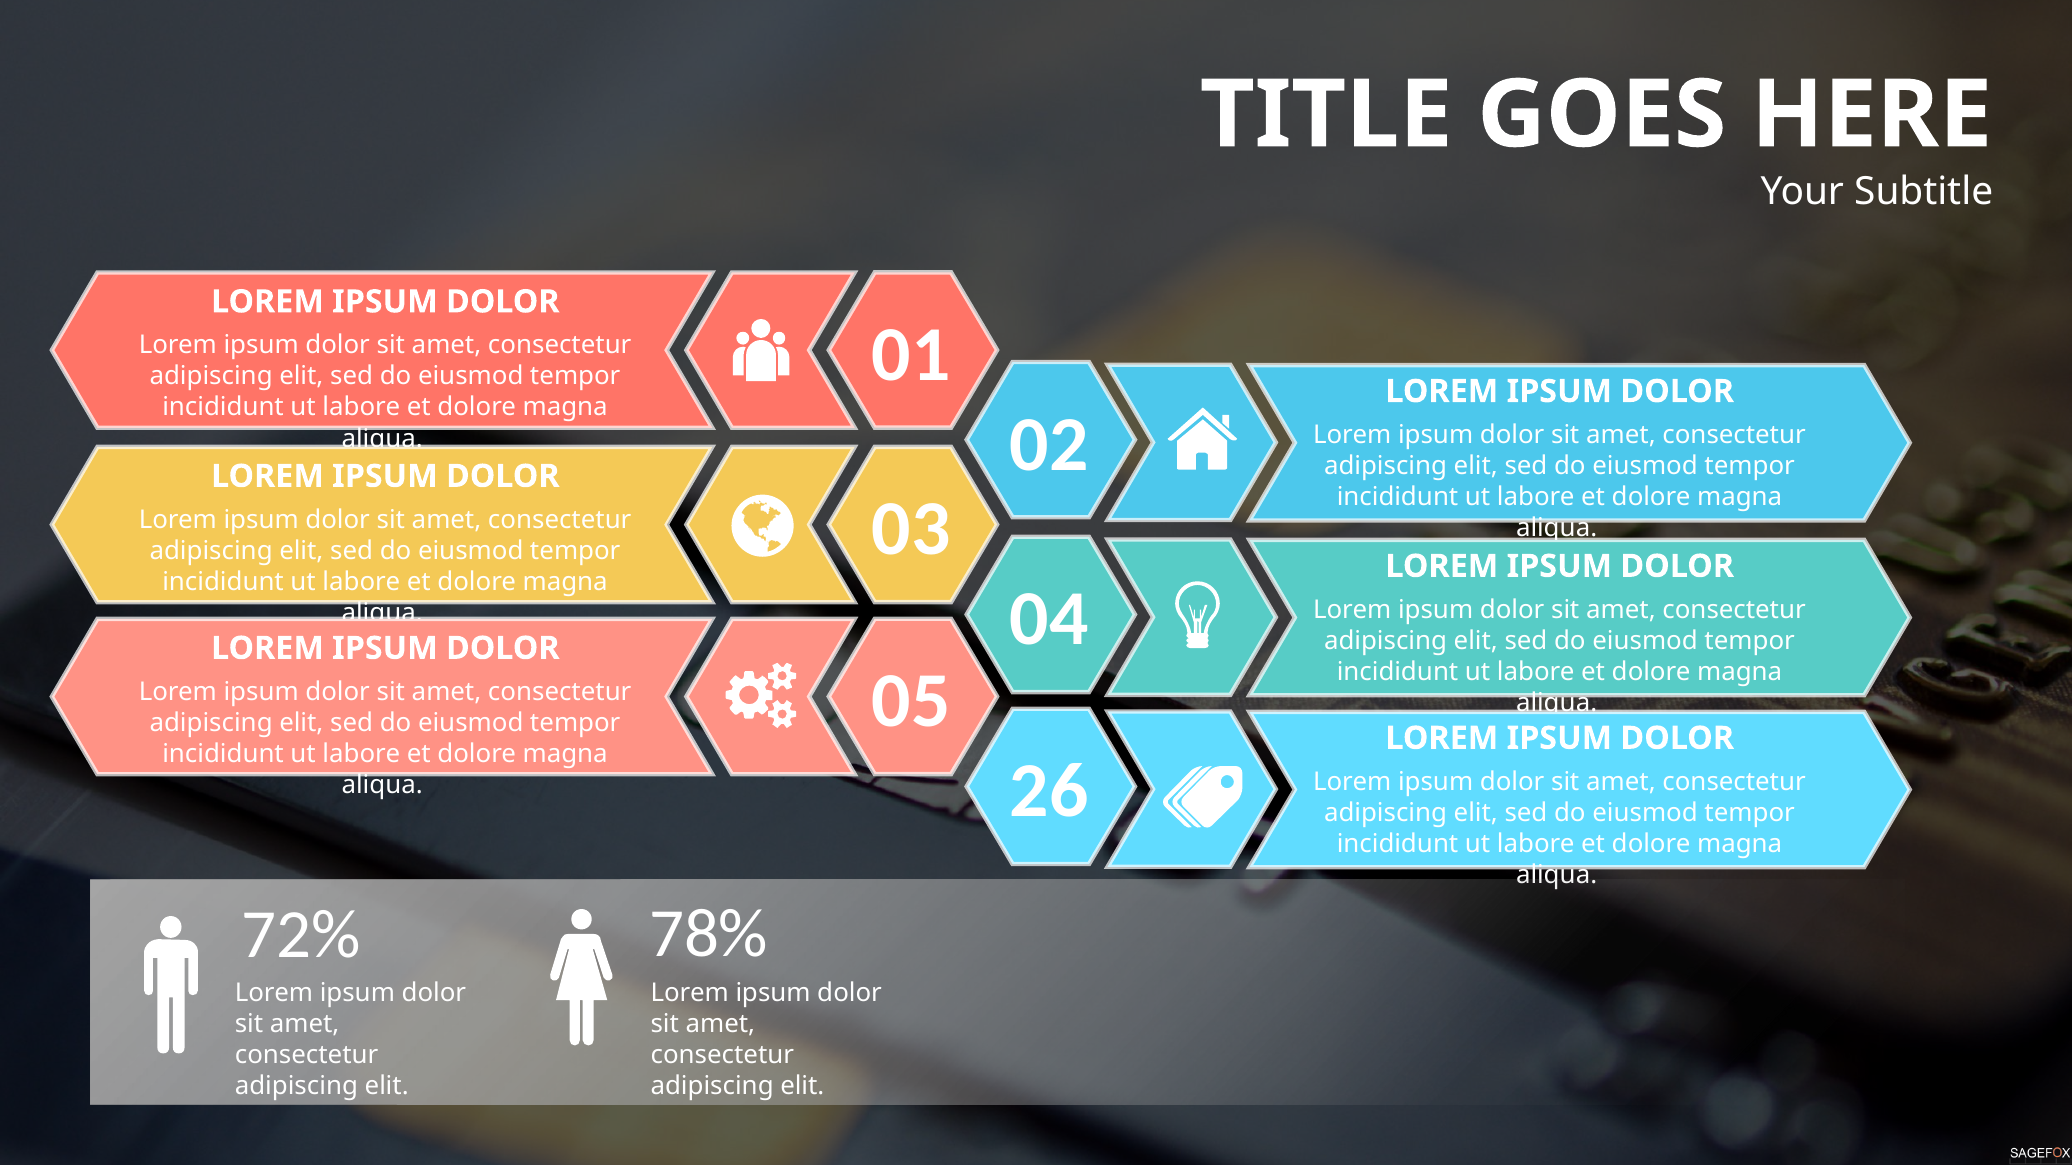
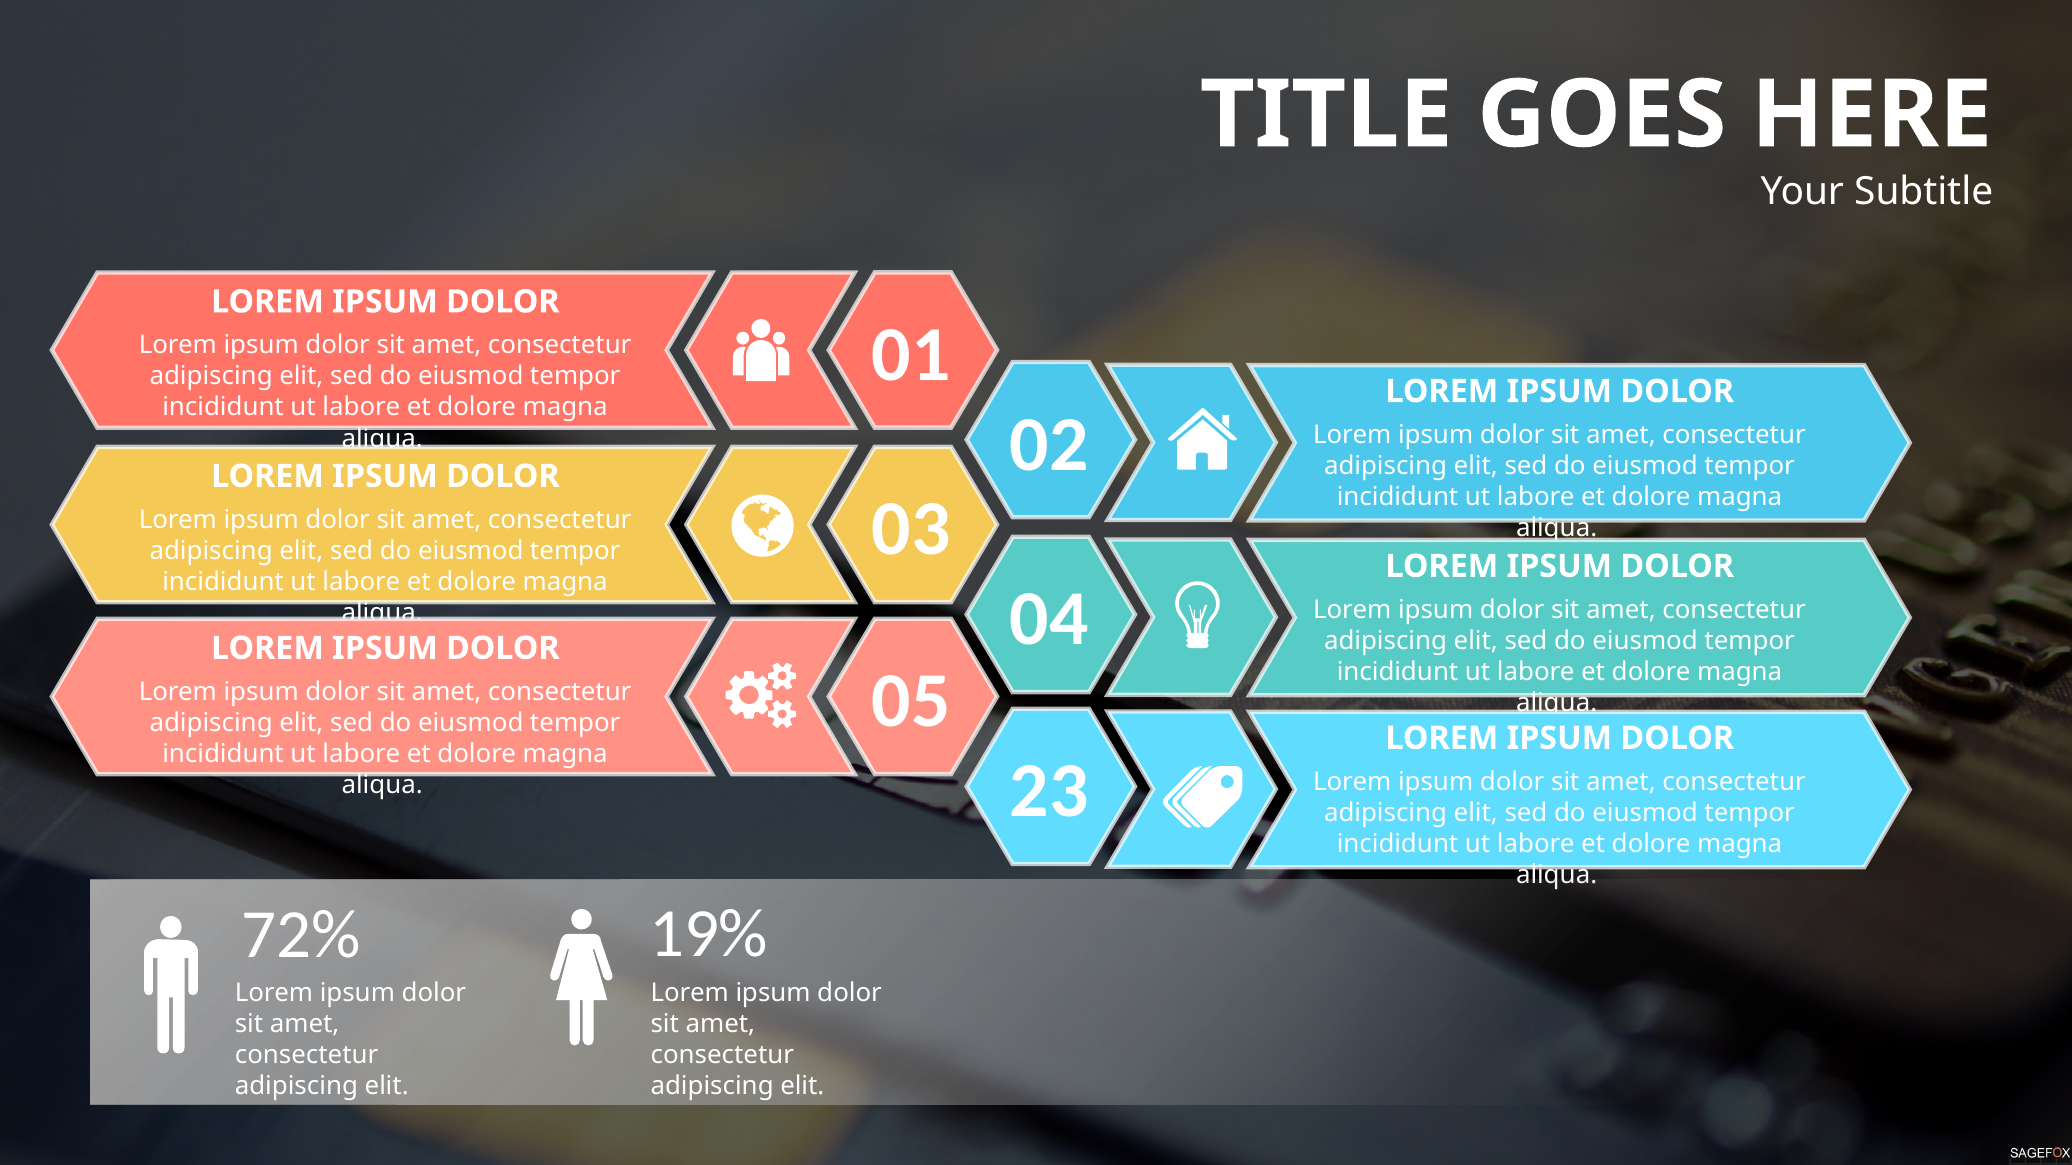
26: 26 -> 23
78%: 78% -> 19%
